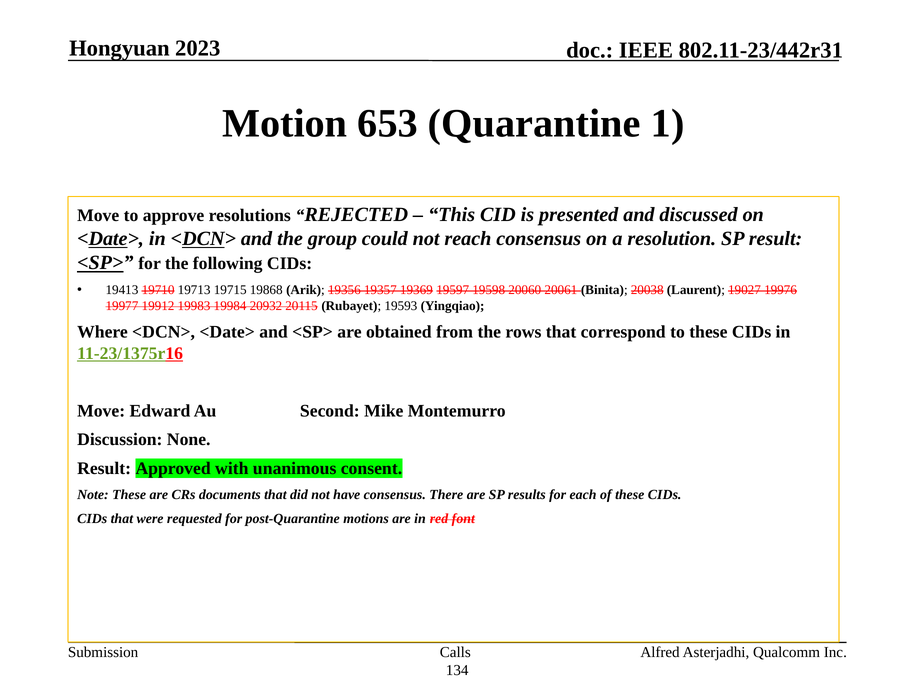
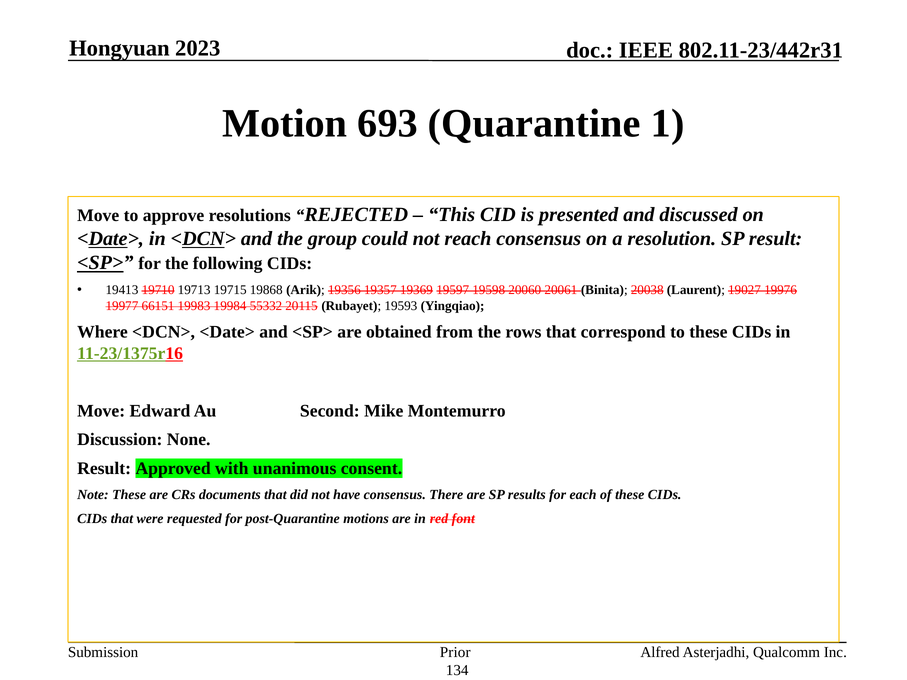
653: 653 -> 693
19912: 19912 -> 66151
20932: 20932 -> 55332
Calls: Calls -> Prior
